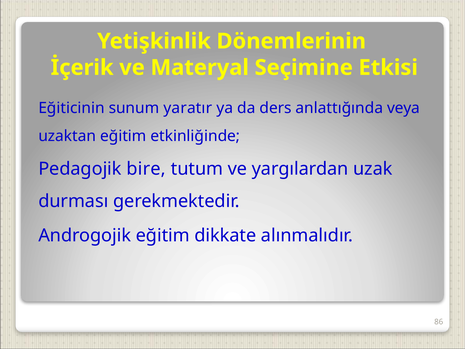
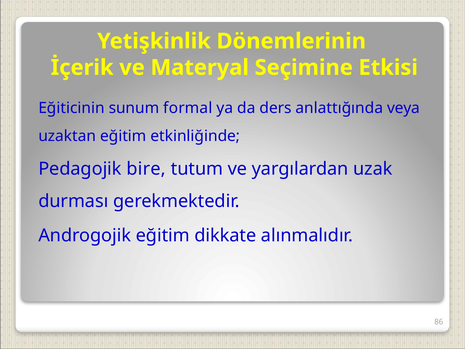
yaratır: yaratır -> formal
